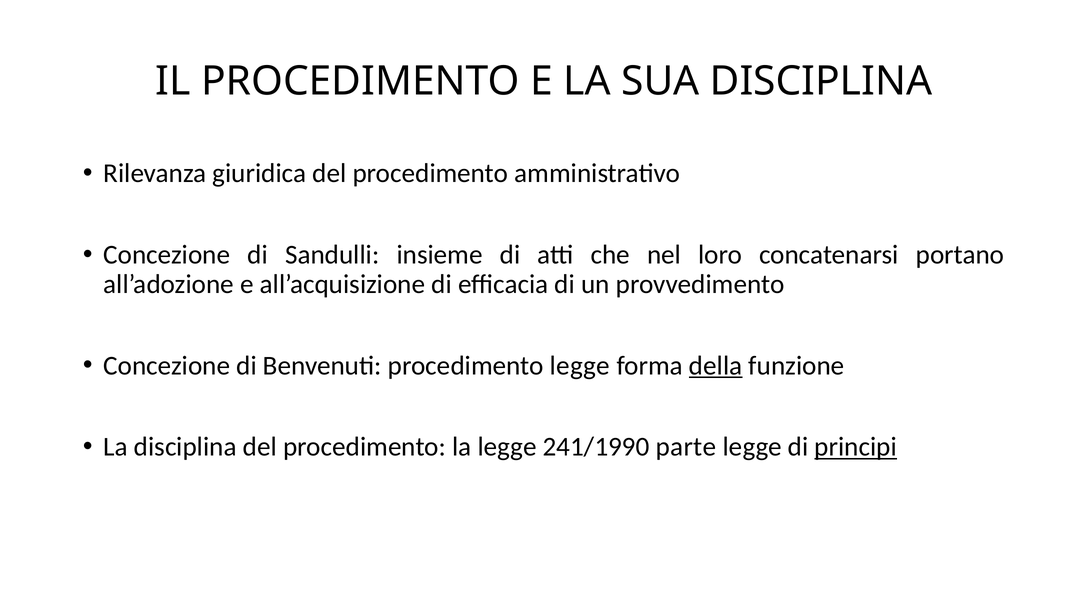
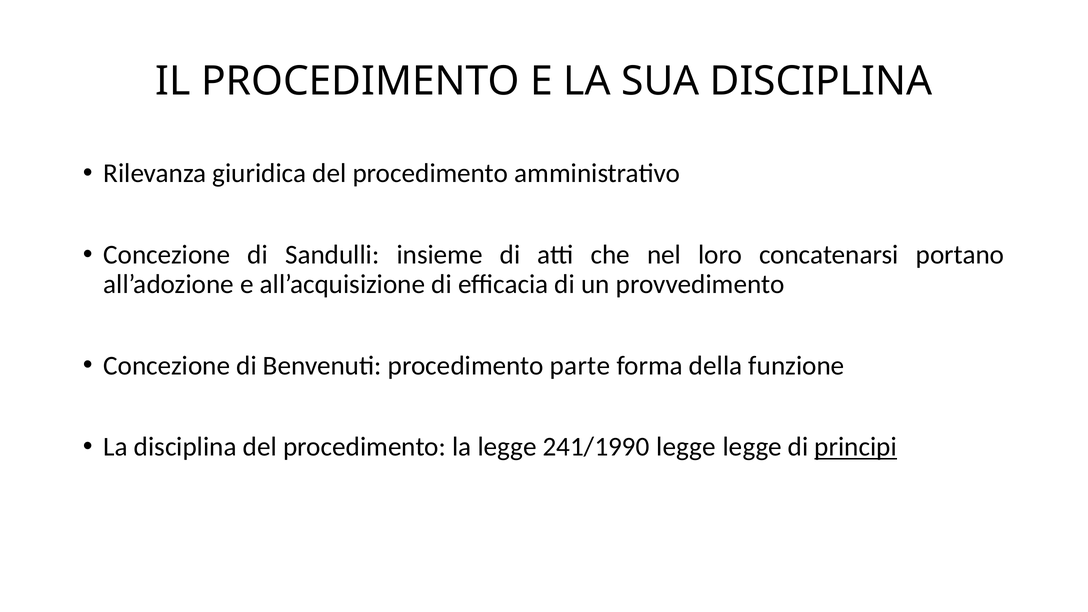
procedimento legge: legge -> parte
della underline: present -> none
241/1990 parte: parte -> legge
